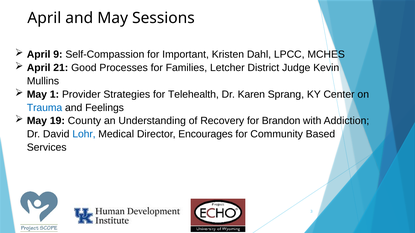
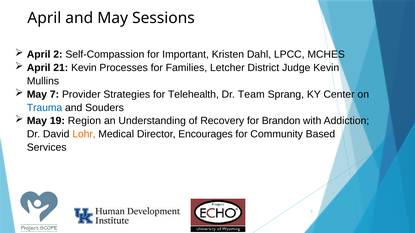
9: 9 -> 2
21 Good: Good -> Kevin
1: 1 -> 7
Karen: Karen -> Team
Feelings: Feelings -> Souders
County: County -> Region
Lohr colour: blue -> orange
